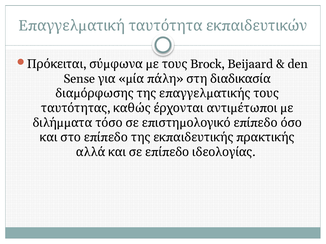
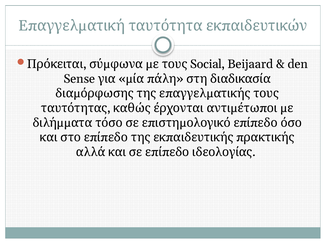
Brock: Brock -> Social
